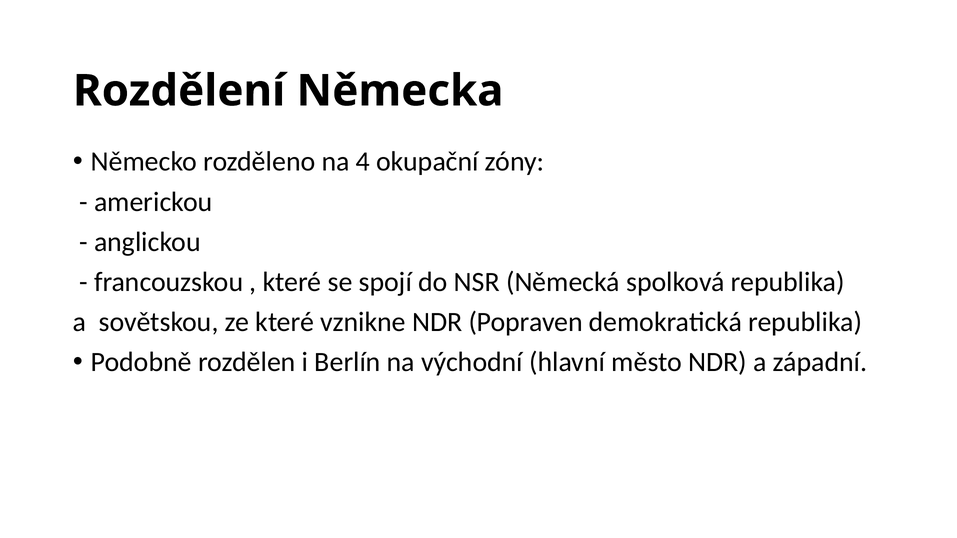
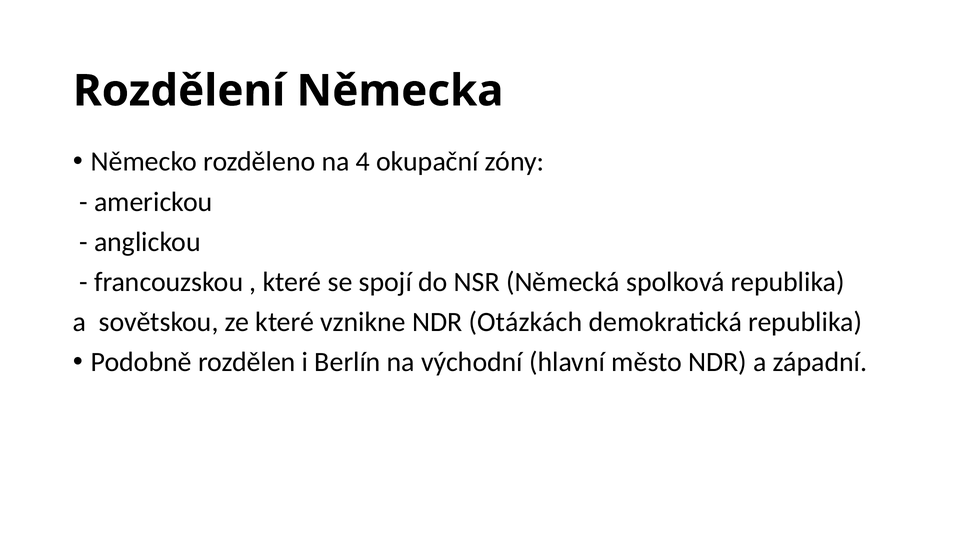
Popraven: Popraven -> Otázkách
